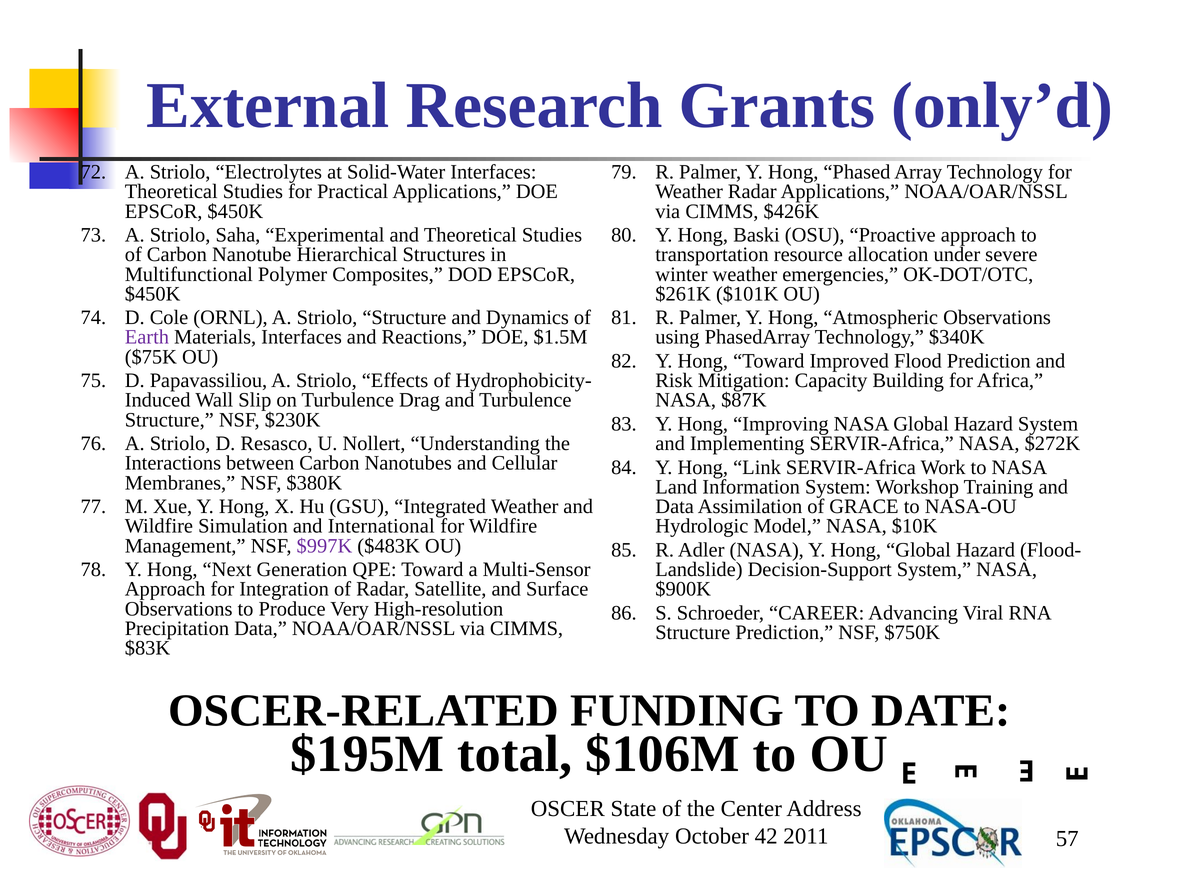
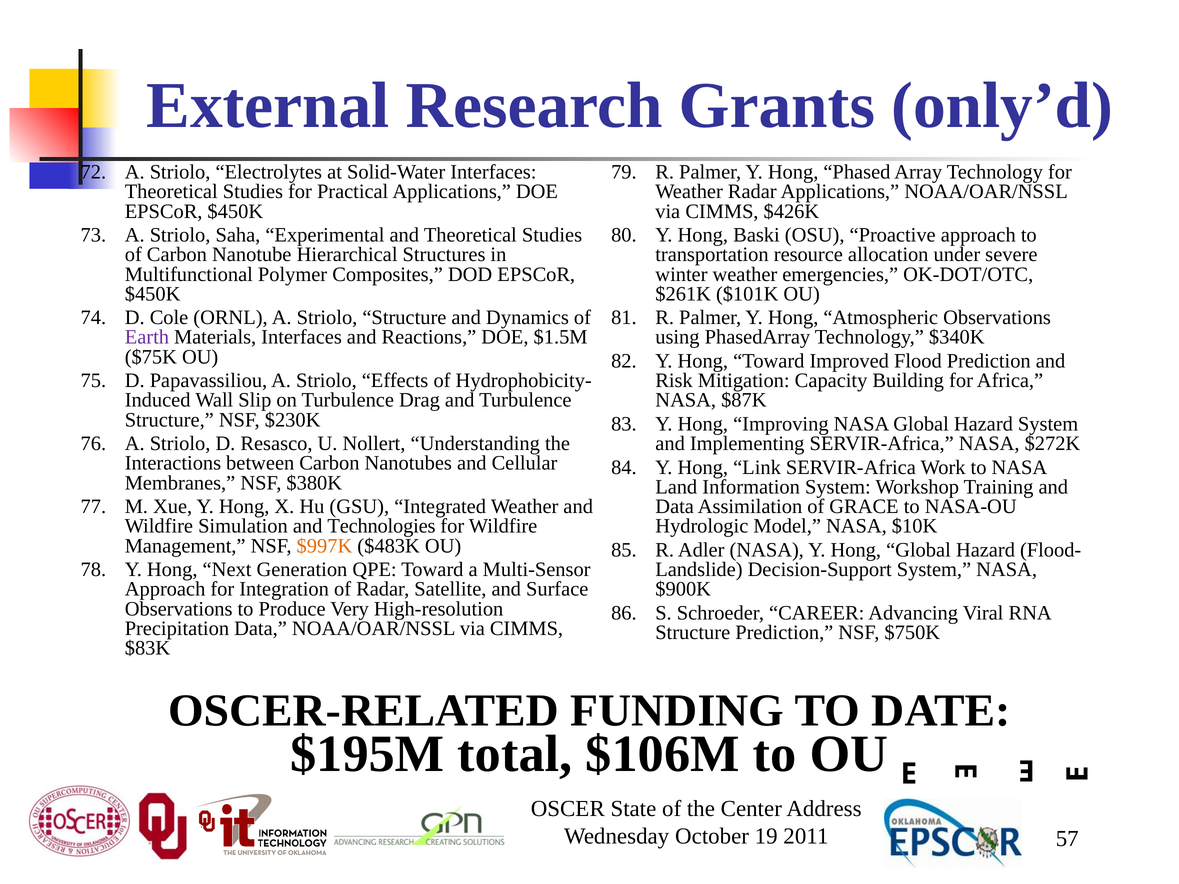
International: International -> Technologies
$997K colour: purple -> orange
42: 42 -> 19
